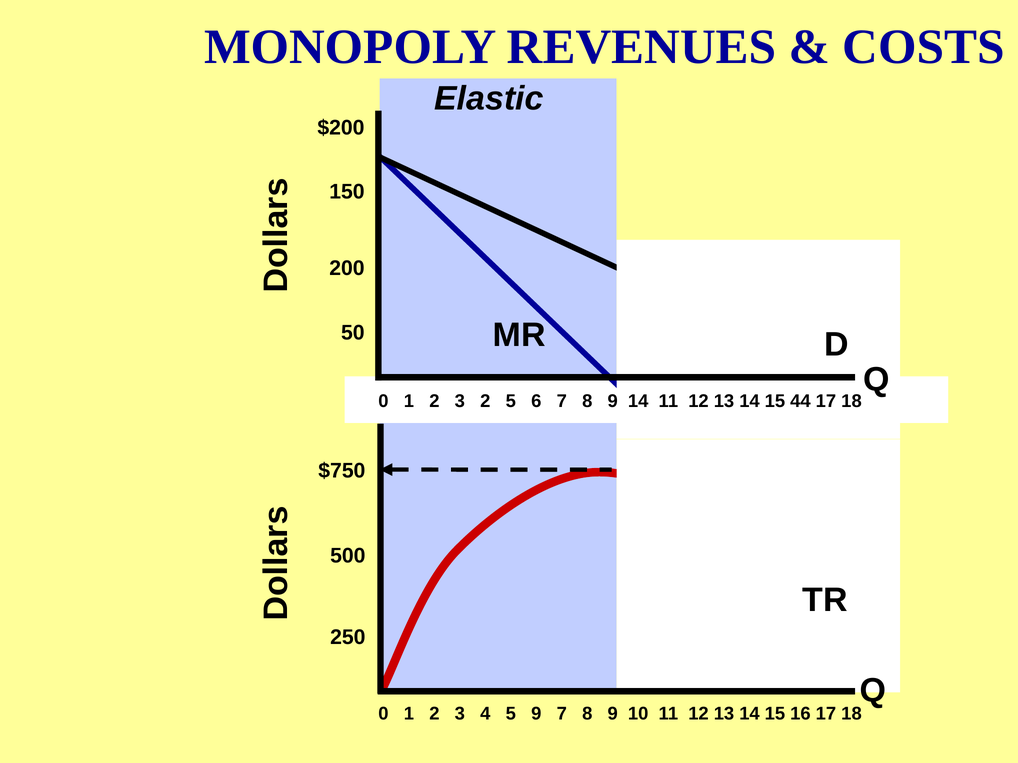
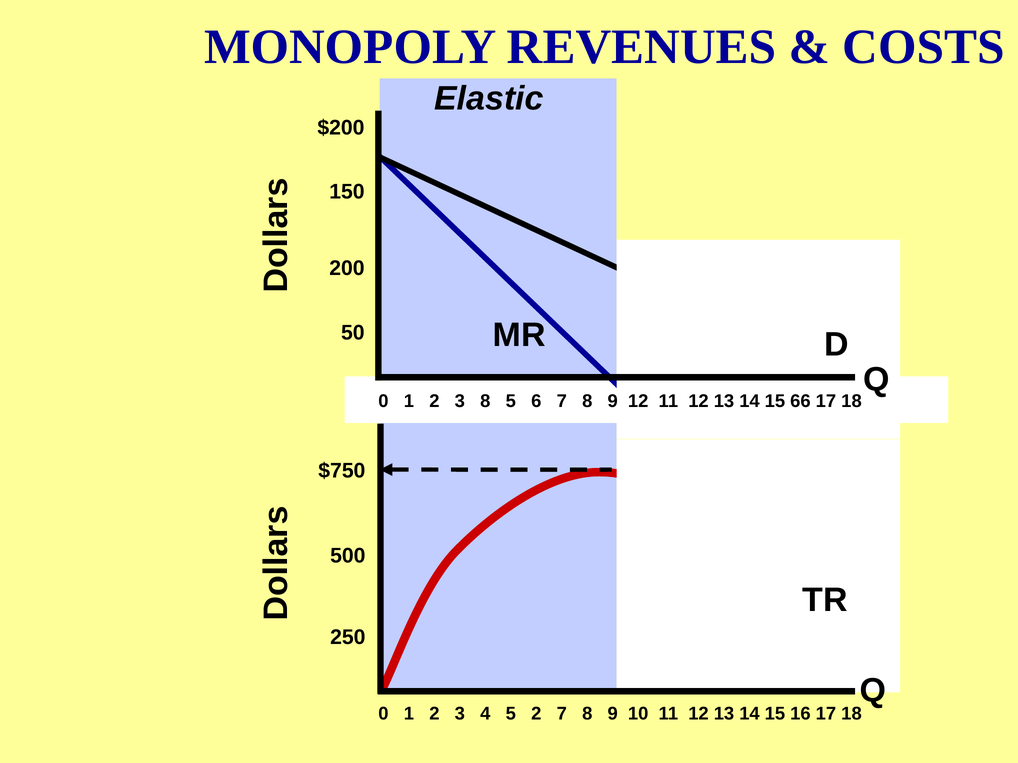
3 2: 2 -> 8
9 14: 14 -> 12
44: 44 -> 66
5 9: 9 -> 2
